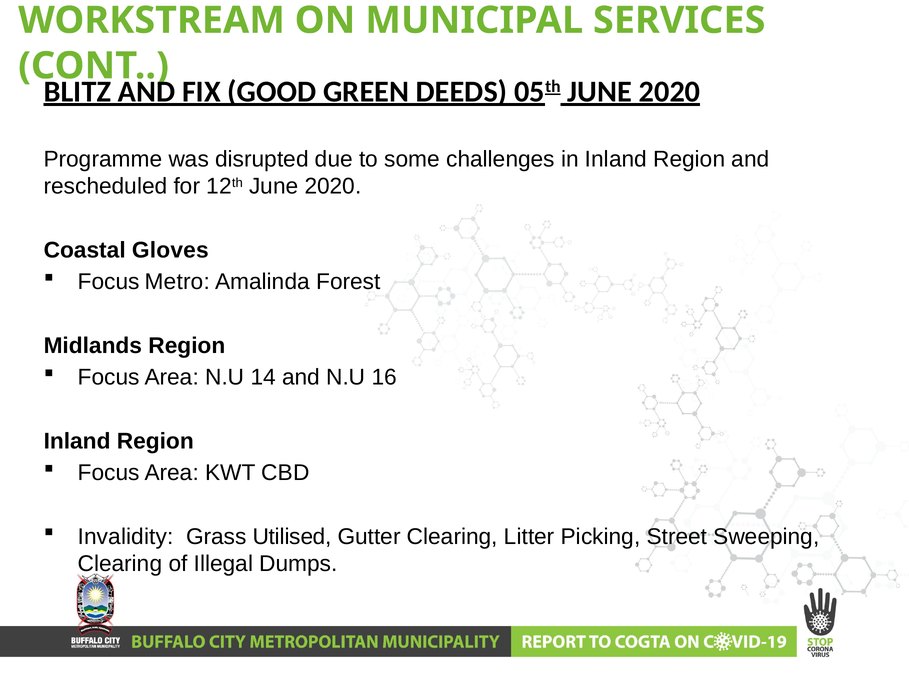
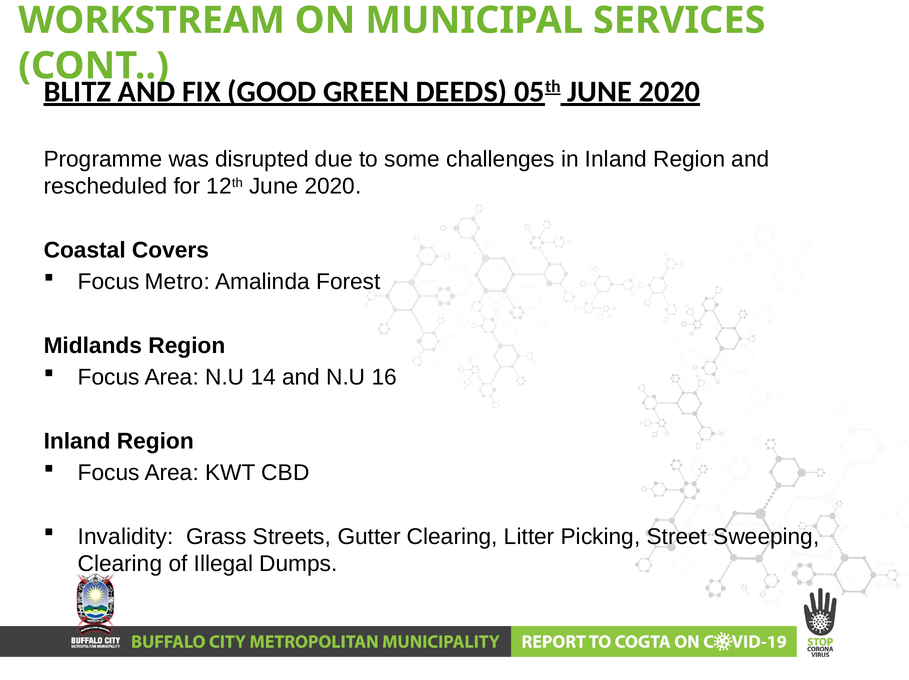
Gloves: Gloves -> Covers
Utilised: Utilised -> Streets
